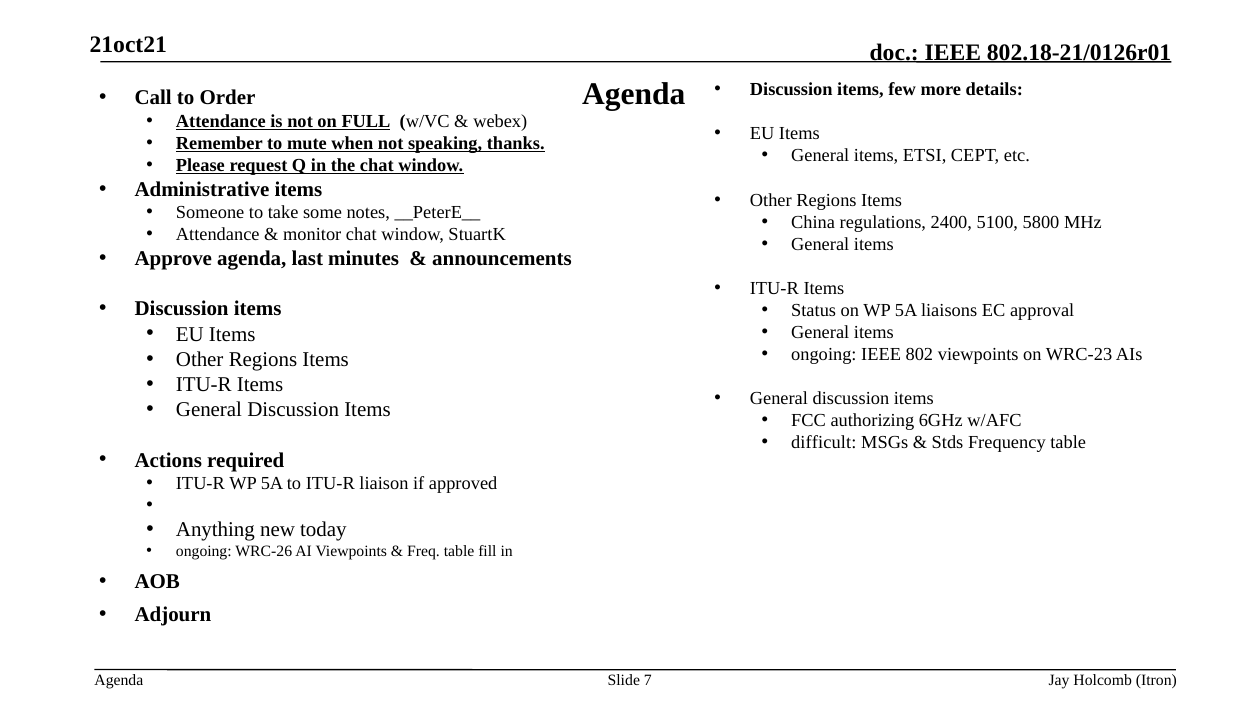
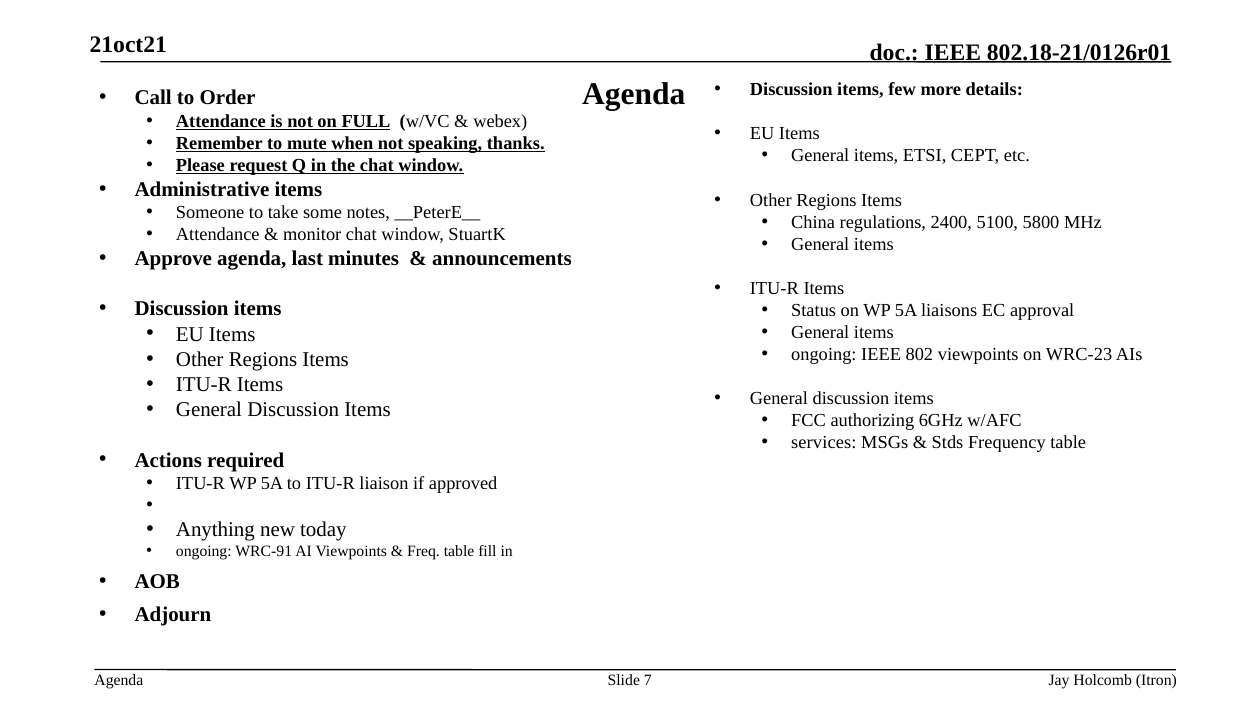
difficult: difficult -> services
WRC-26: WRC-26 -> WRC-91
